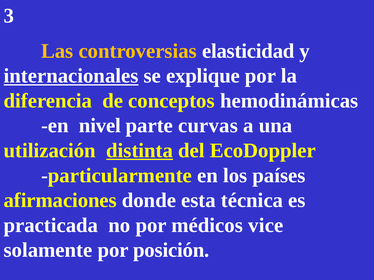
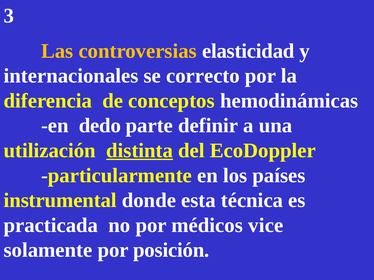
internacionales underline: present -> none
explique: explique -> correcto
nivel: nivel -> dedo
curvas: curvas -> definir
afirmaciones: afirmaciones -> instrumental
